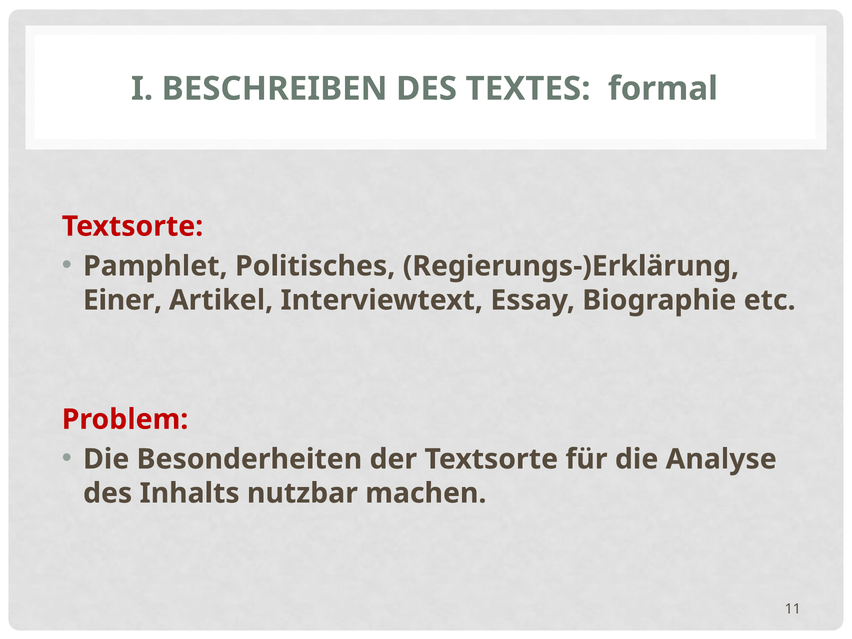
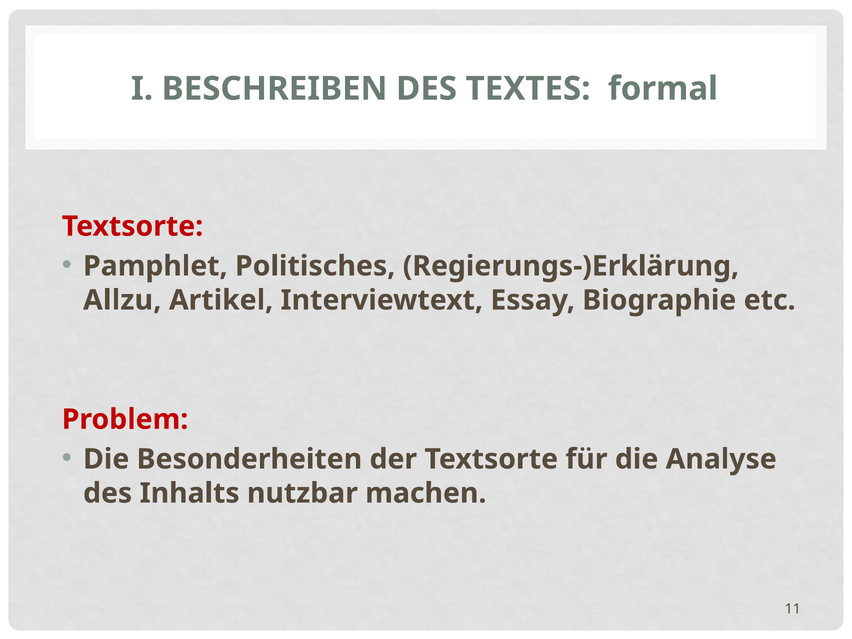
Einer: Einer -> Allzu
